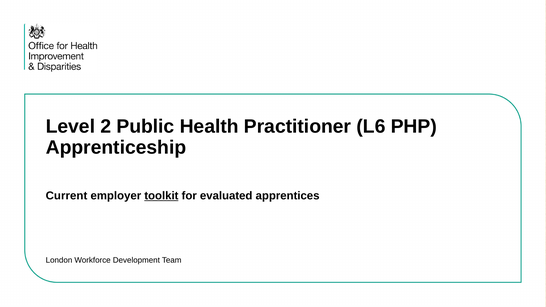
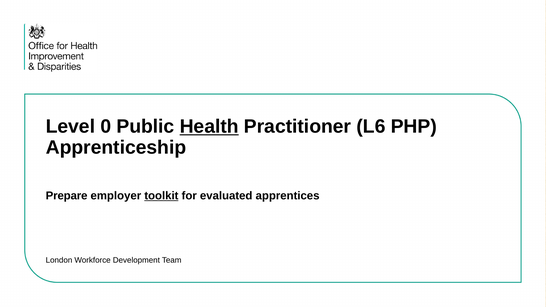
2: 2 -> 0
Health underline: none -> present
Current: Current -> Prepare
